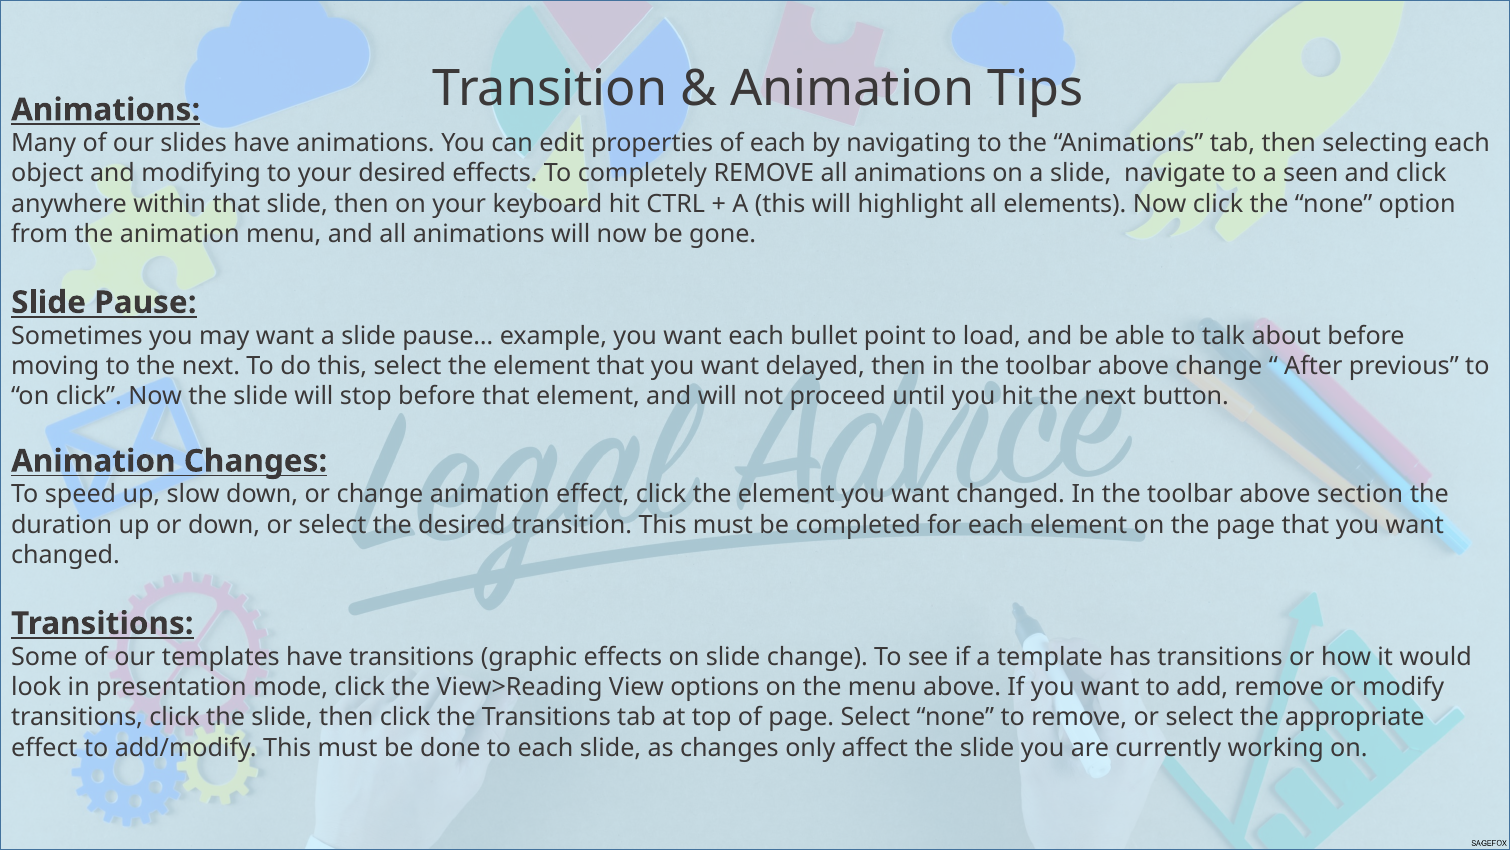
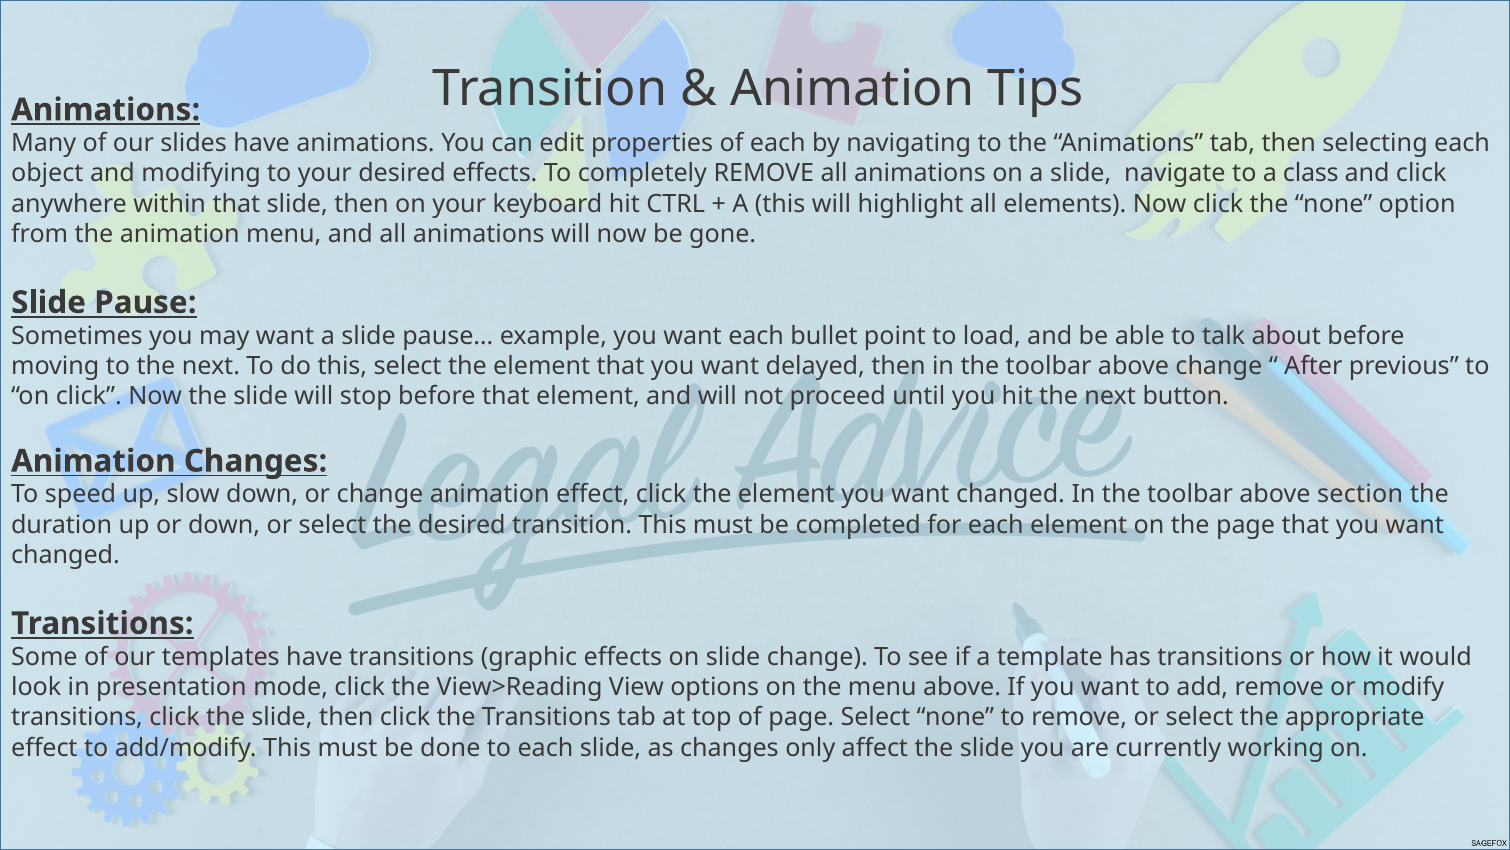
seen: seen -> class
